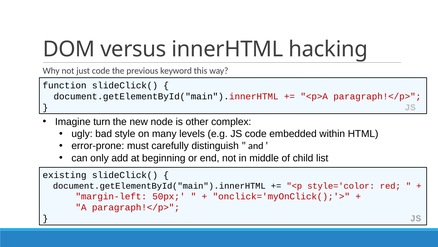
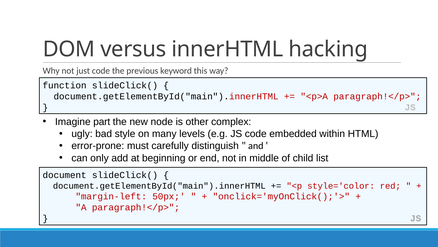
turn: turn -> part
existing: existing -> document
